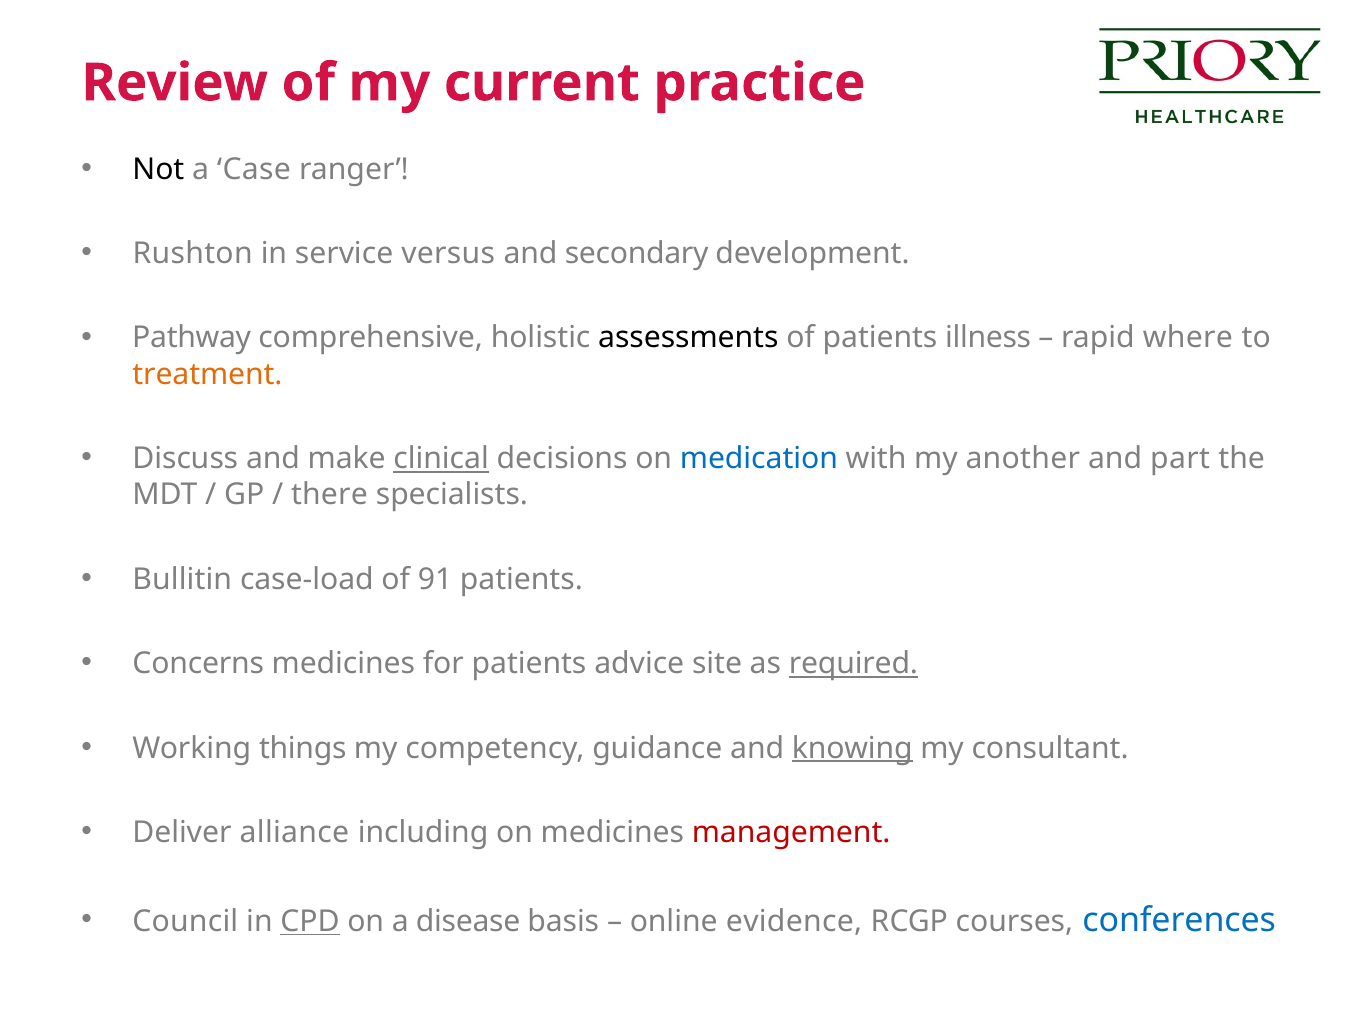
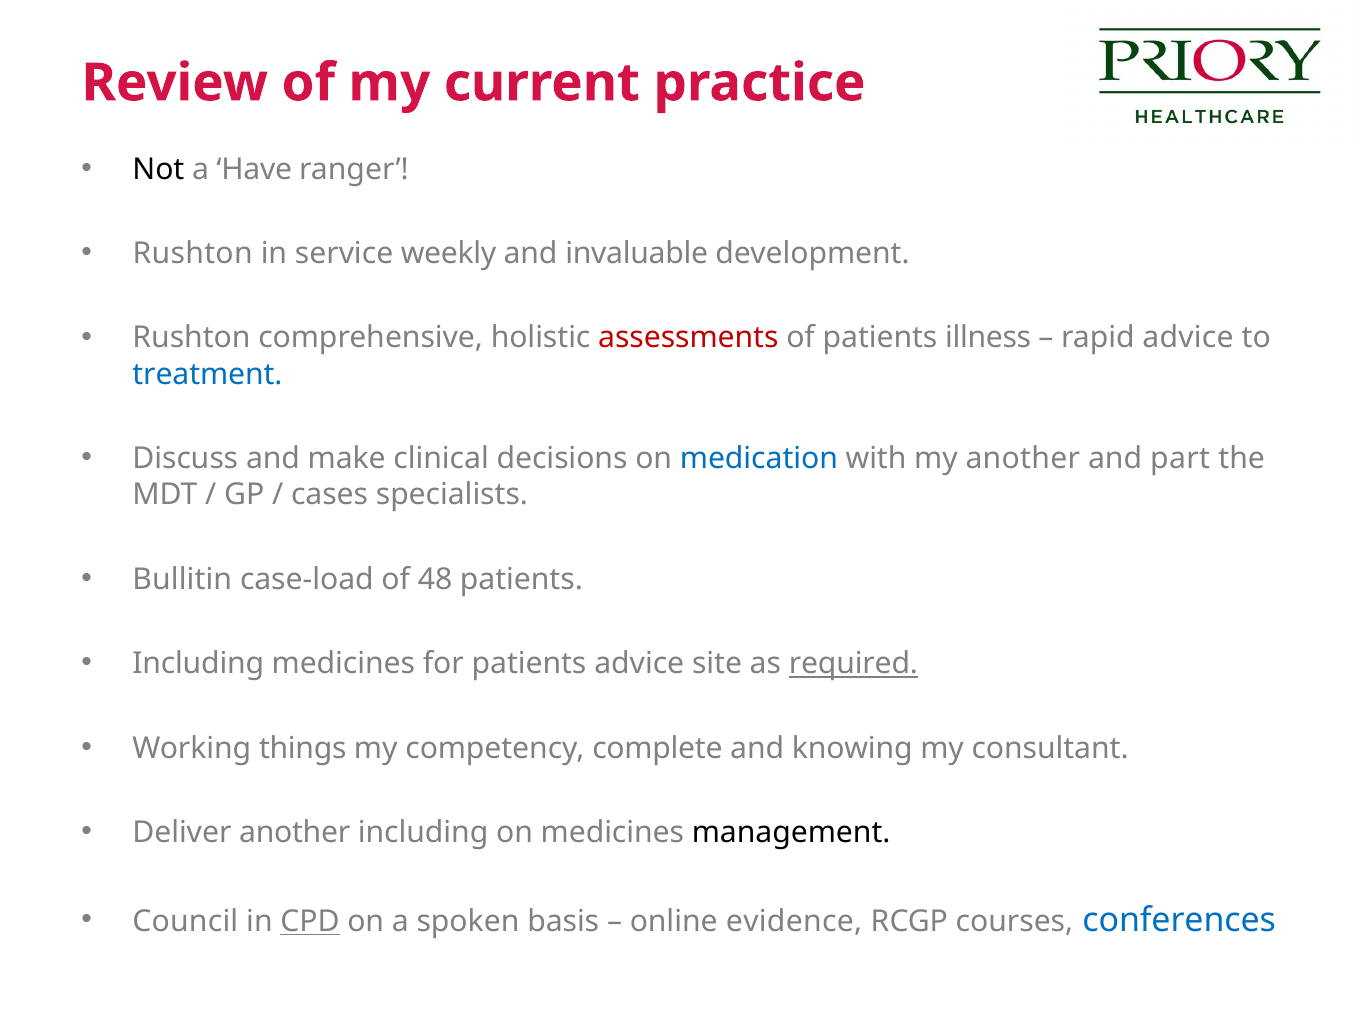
Case: Case -> Have
versus: versus -> weekly
secondary: secondary -> invaluable
Pathway at (192, 338): Pathway -> Rushton
assessments colour: black -> red
rapid where: where -> advice
treatment colour: orange -> blue
clinical underline: present -> none
there: there -> cases
91: 91 -> 48
Concerns at (198, 664): Concerns -> Including
guidance: guidance -> complete
knowing underline: present -> none
Deliver alliance: alliance -> another
management colour: red -> black
disease: disease -> spoken
